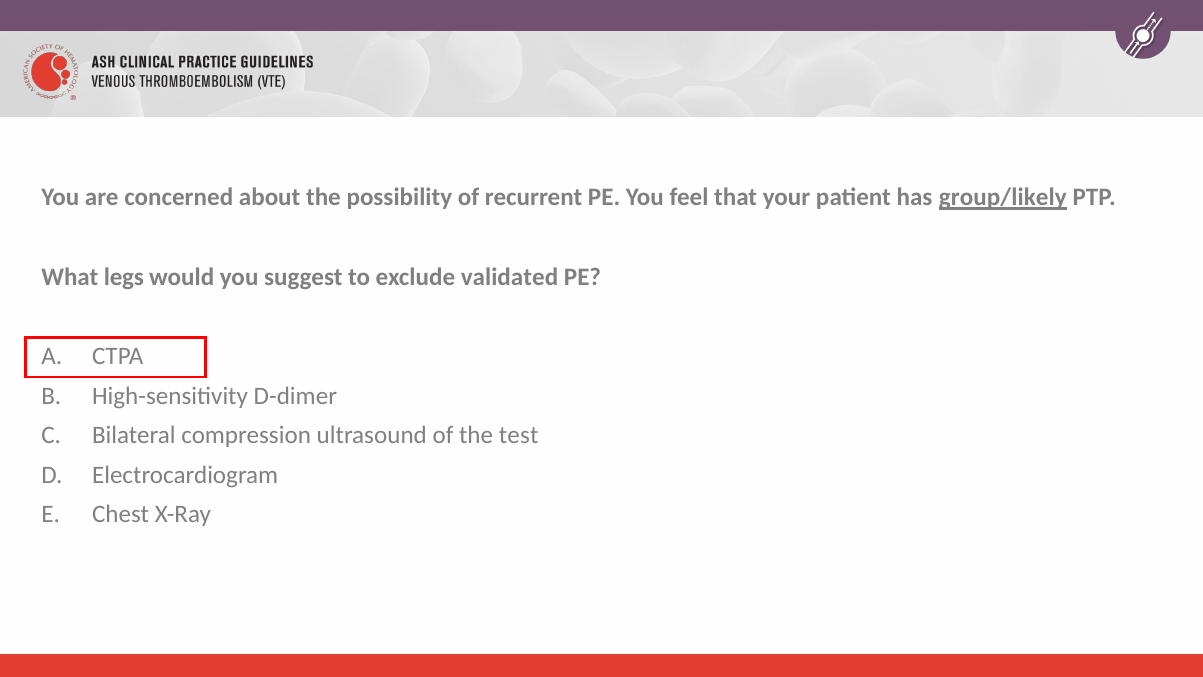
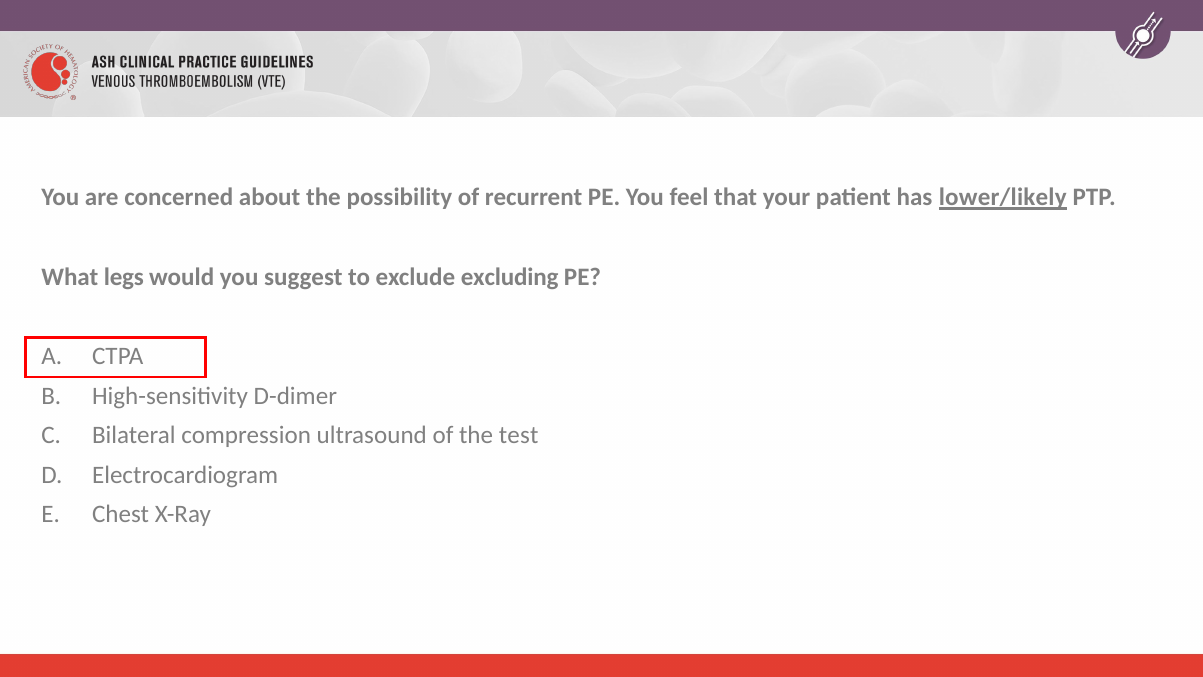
group/likely: group/likely -> lower/likely
validated: validated -> excluding
